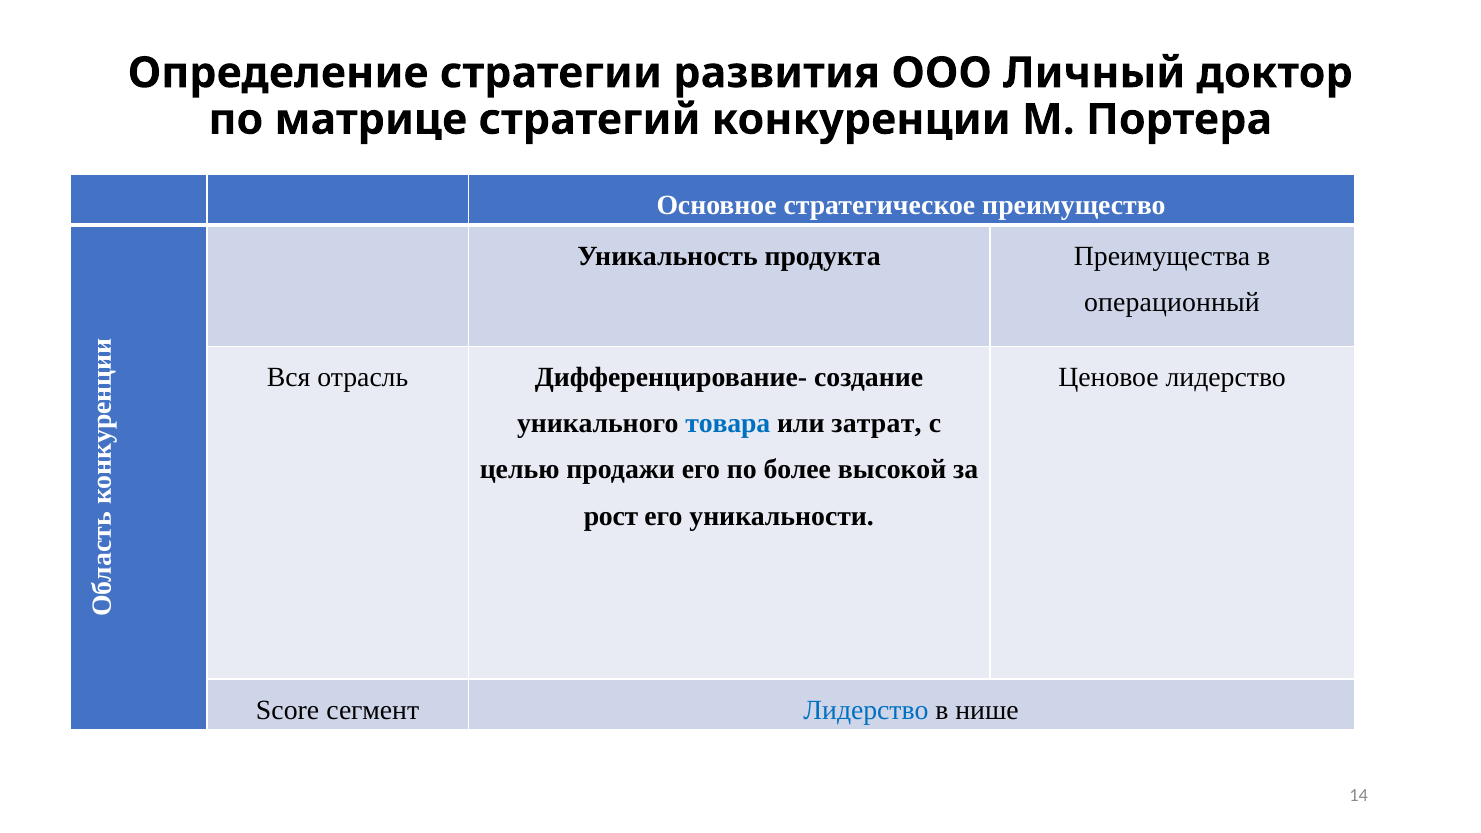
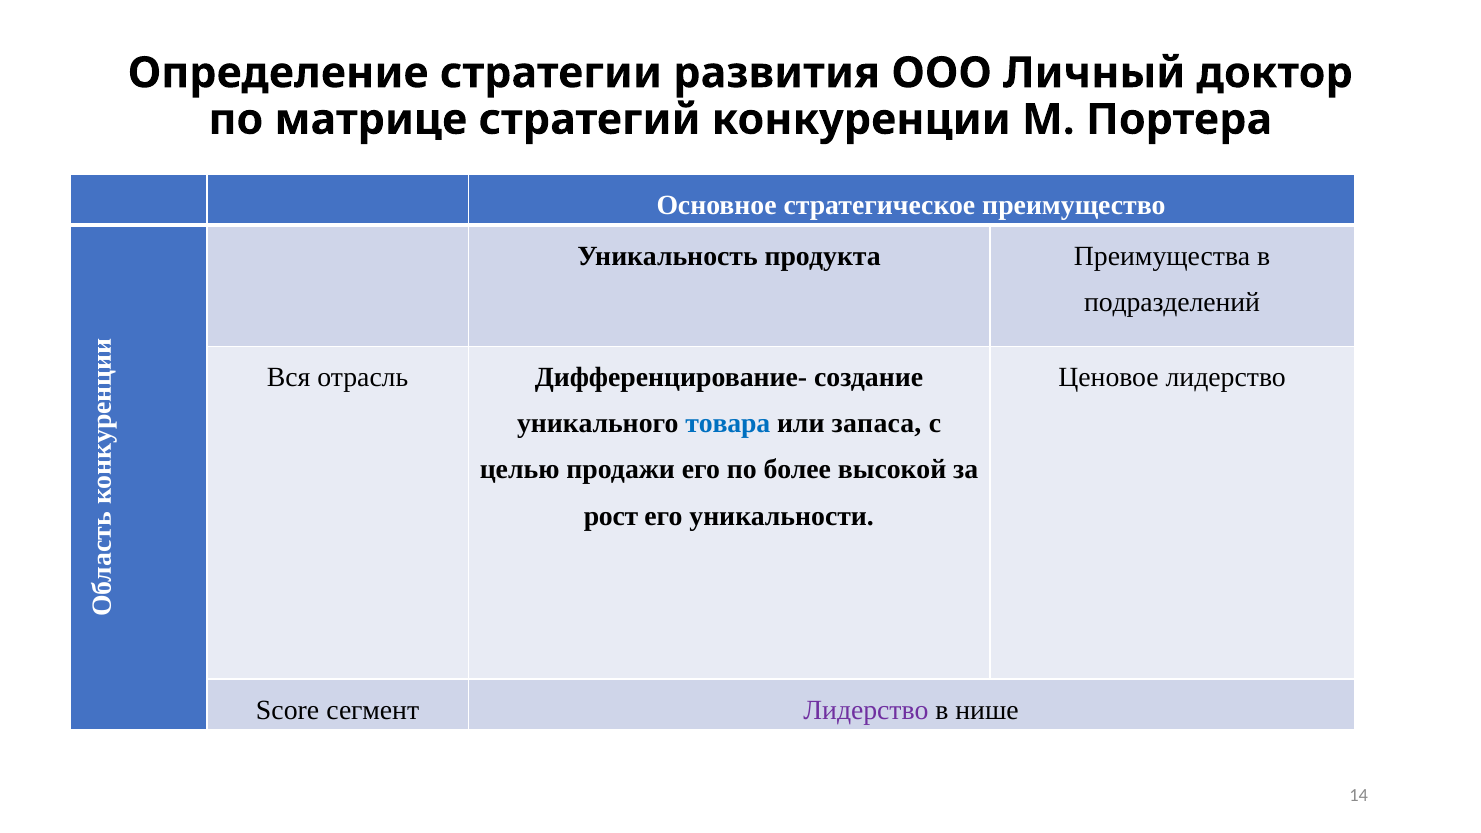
операционный: операционный -> подразделений
затрат: затрат -> запаса
Лидерство at (866, 710) colour: blue -> purple
